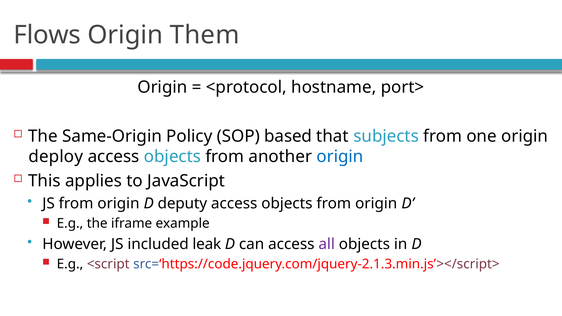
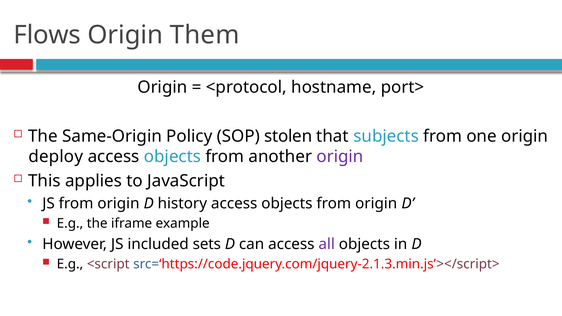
based: based -> stolen
origin at (340, 157) colour: blue -> purple
deputy: deputy -> history
leak: leak -> sets
